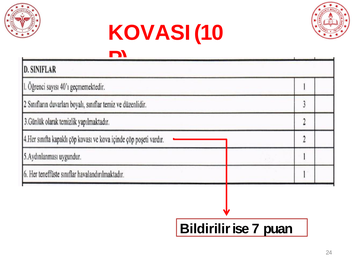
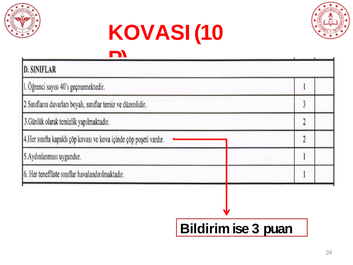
Bildirilir: Bildirilir -> Bildirim
7: 7 -> 3
